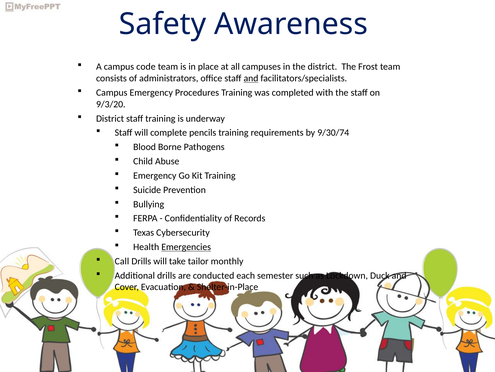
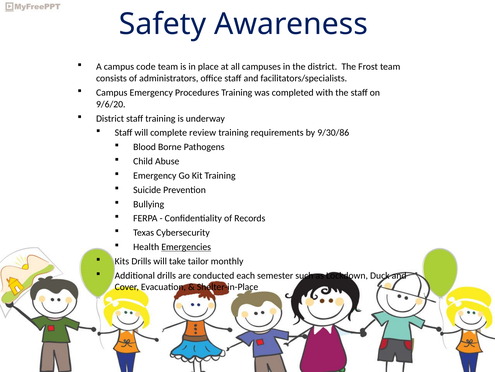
and at (251, 78) underline: present -> none
9/3/20: 9/3/20 -> 9/6/20
pencils: pencils -> review
9/30/74: 9/30/74 -> 9/30/86
Call: Call -> Kits
